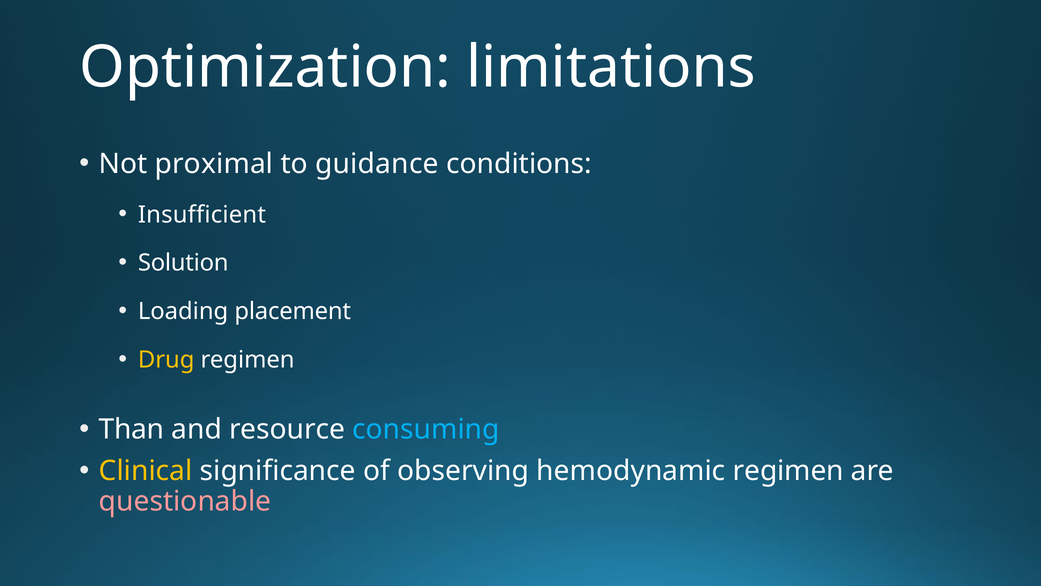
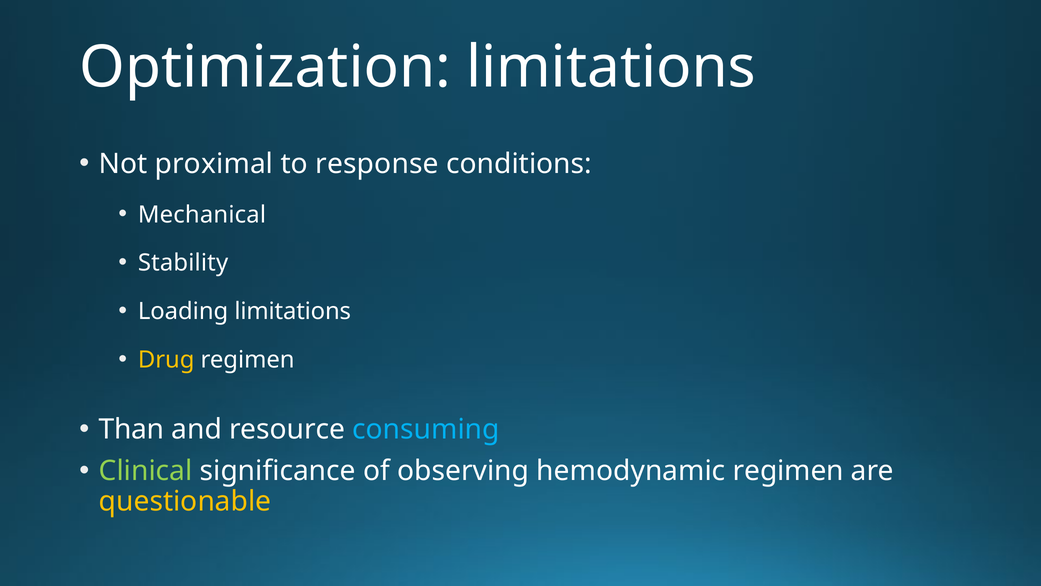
guidance: guidance -> response
Insufficient: Insufficient -> Mechanical
Solution: Solution -> Stability
Loading placement: placement -> limitations
Clinical colour: yellow -> light green
questionable colour: pink -> yellow
